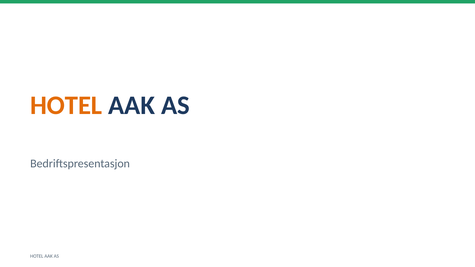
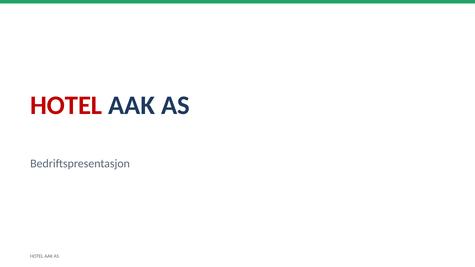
HOTEL at (66, 105) colour: orange -> red
